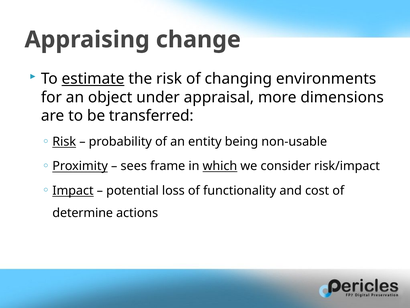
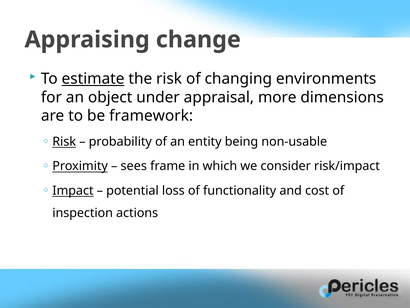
transferred: transferred -> framework
which underline: present -> none
determine: determine -> inspection
